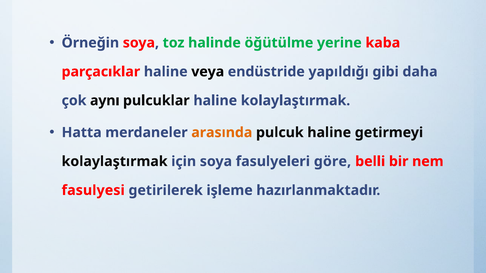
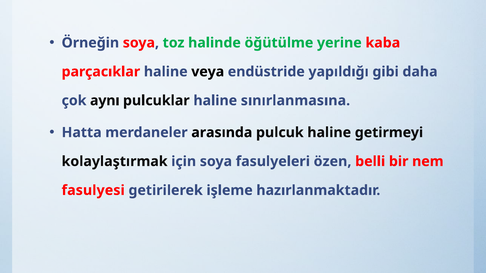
haline kolaylaştırmak: kolaylaştırmak -> sınırlanmasına
arasında colour: orange -> black
göre: göre -> özen
